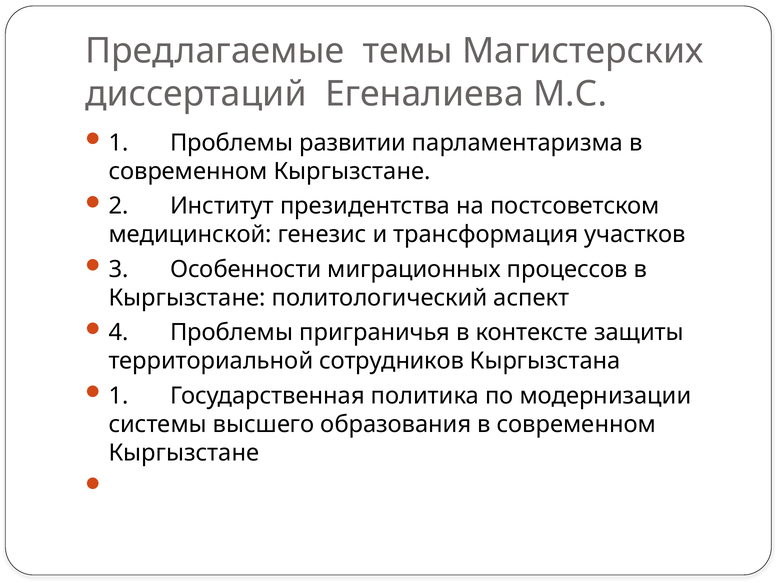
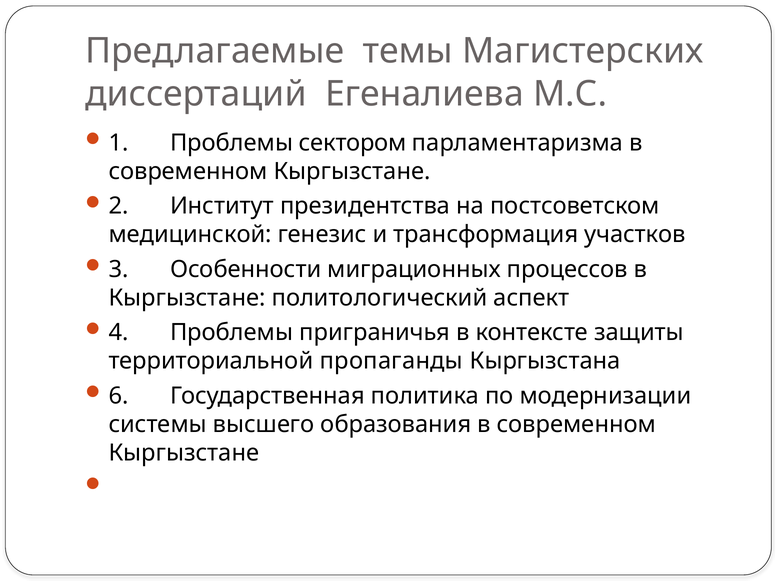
развитии: развитии -> сектором
сотрудников: сотрудников -> пропаганды
1 at (119, 396): 1 -> 6
